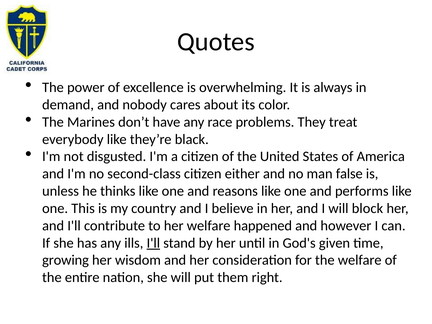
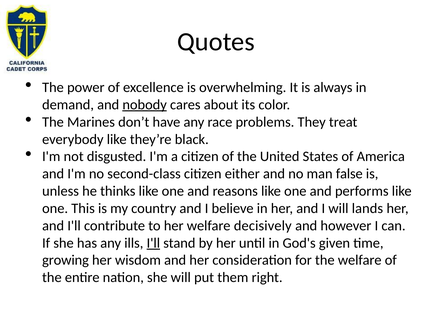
nobody underline: none -> present
block: block -> lands
happened: happened -> decisively
